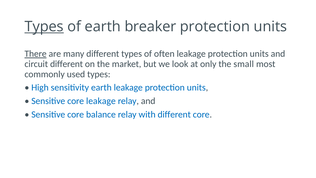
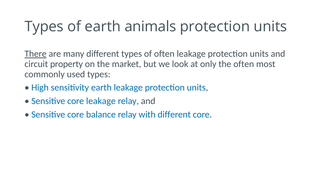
Types at (44, 27) underline: present -> none
breaker: breaker -> animals
circuit different: different -> property
the small: small -> often
